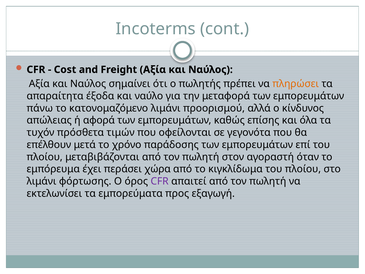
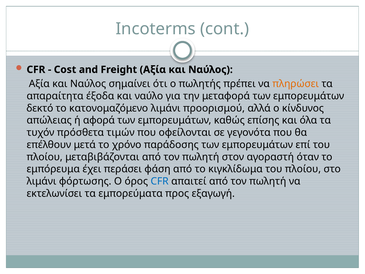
πάνω: πάνω -> δεκτό
χώρα: χώρα -> φάση
CFR at (160, 181) colour: purple -> blue
